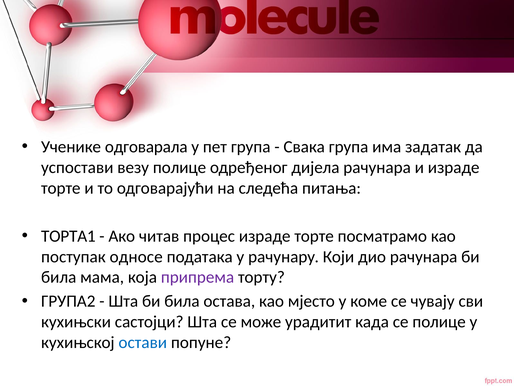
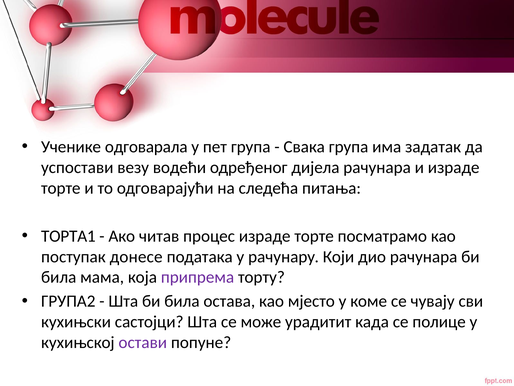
везу полице: полице -> водећи
односе: односе -> донесе
остави colour: blue -> purple
